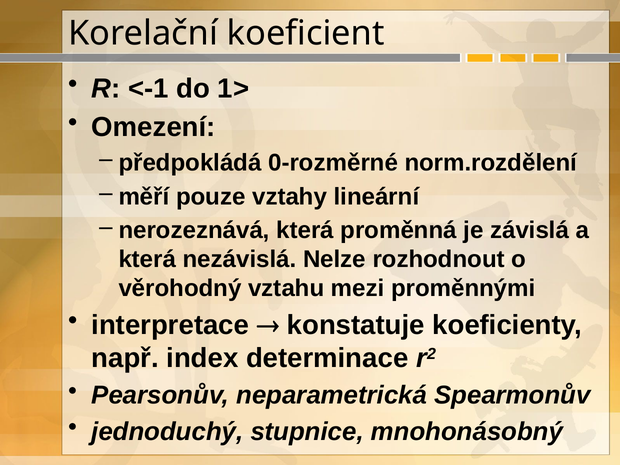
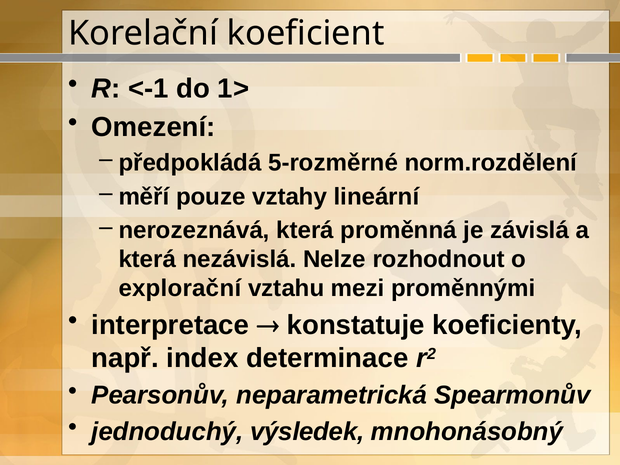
0-rozměrné: 0-rozměrné -> 5-rozměrné
věrohodný: věrohodný -> explorační
stupnice: stupnice -> výsledek
